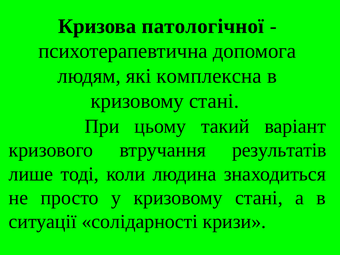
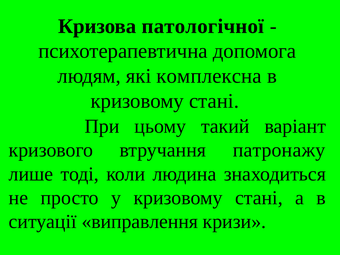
результатів: результатів -> патронажу
солідарності: солідарності -> виправлення
